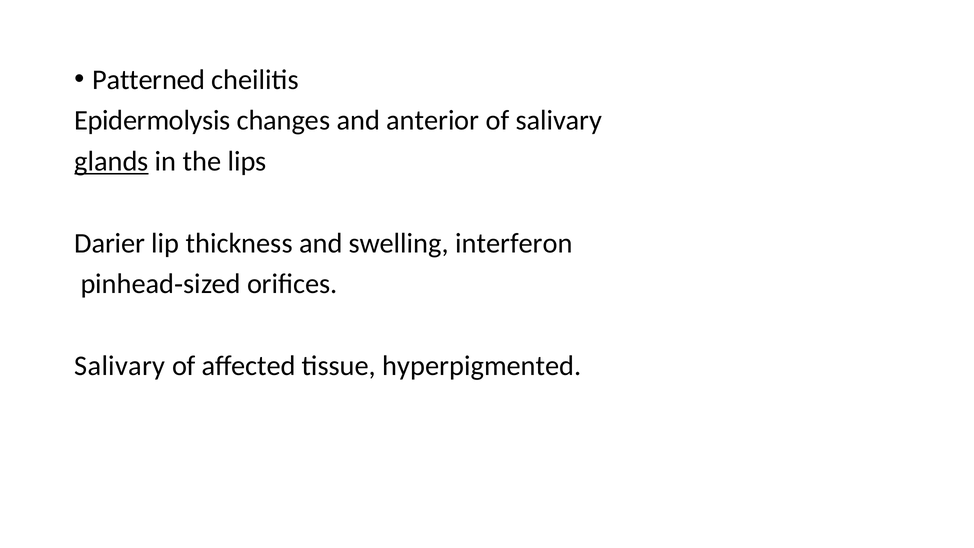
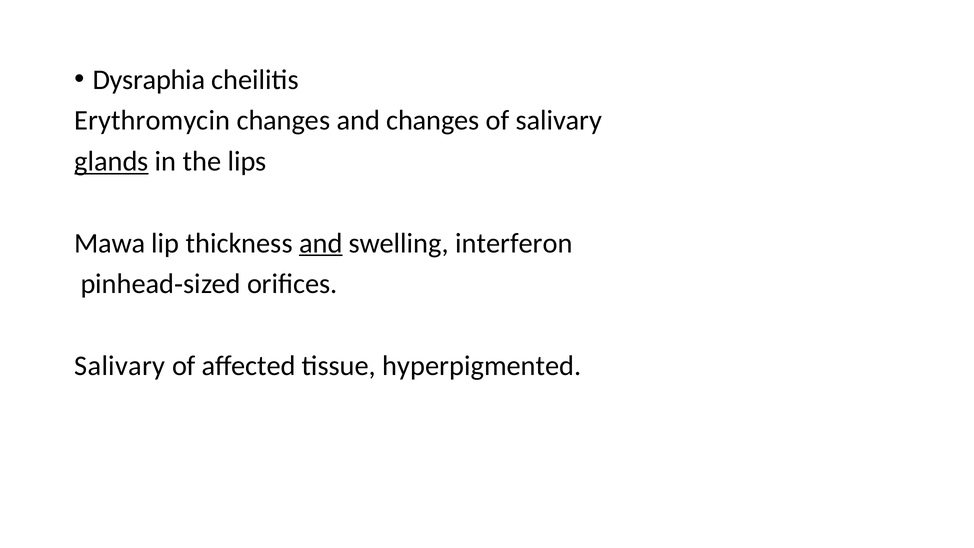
Patterned: Patterned -> Dysraphia
Epidermolysis: Epidermolysis -> Erythromycin
and anterior: anterior -> changes
Darier: Darier -> Mawa
and at (321, 243) underline: none -> present
